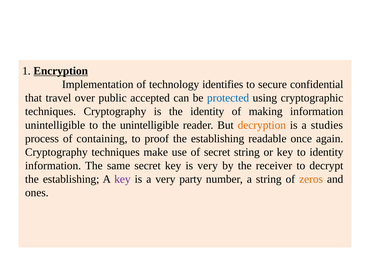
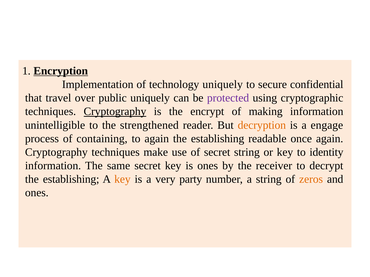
technology identifies: identifies -> uniquely
public accepted: accepted -> uniquely
protected colour: blue -> purple
Cryptography at (115, 112) underline: none -> present
the identity: identity -> encrypt
the unintelligible: unintelligible -> strengthened
studies: studies -> engage
to proof: proof -> again
is very: very -> ones
key at (122, 179) colour: purple -> orange
